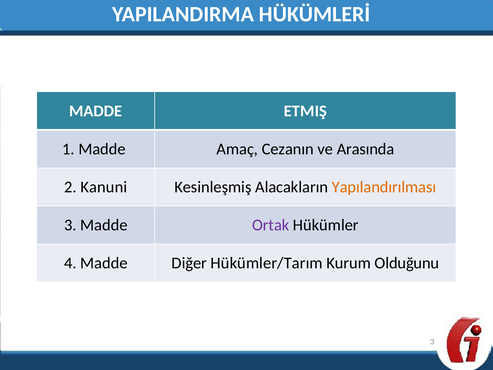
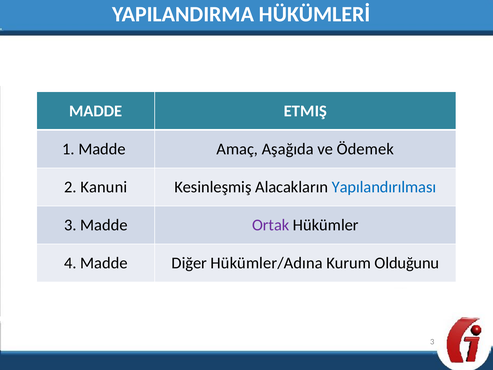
Cezanın: Cezanın -> Aşağıda
Arasında: Arasında -> Ödemek
Yapılandırılması colour: orange -> blue
Hükümler/Tarım: Hükümler/Tarım -> Hükümler/Adına
